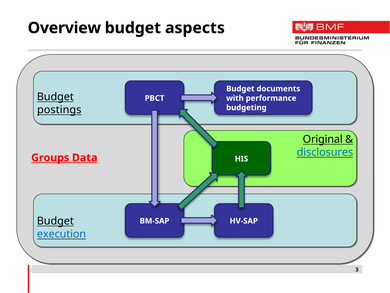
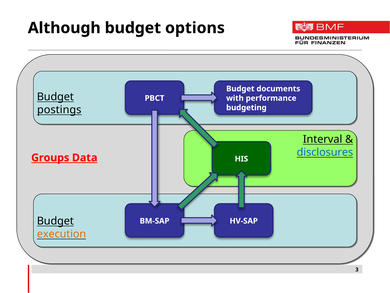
Overview: Overview -> Although
aspects: aspects -> options
Original: Original -> Interval
execution colour: blue -> orange
